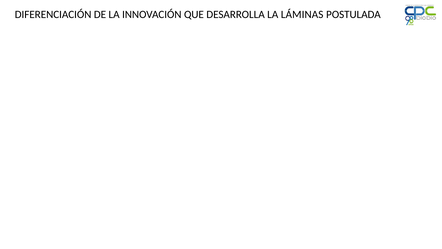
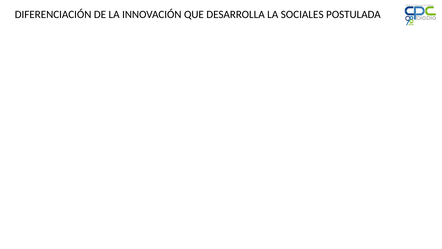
LÁMINAS: LÁMINAS -> SOCIALES
